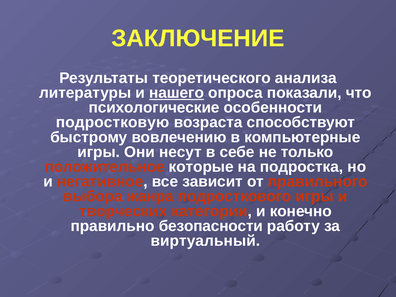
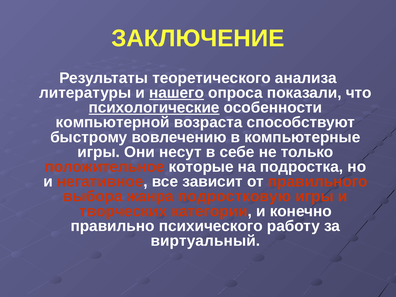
психологические underline: none -> present
подростковую: подростковую -> компьютерной
подросткового: подросткового -> подростковую
безопасности: безопасности -> психического
